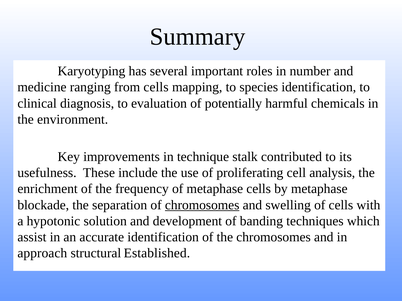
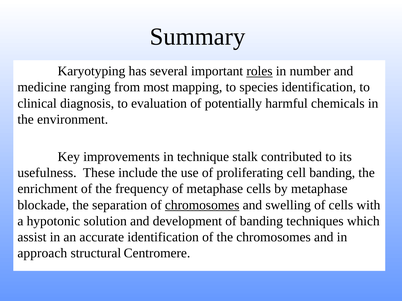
roles underline: none -> present
from cells: cells -> most
cell analysis: analysis -> banding
Established: Established -> Centromere
